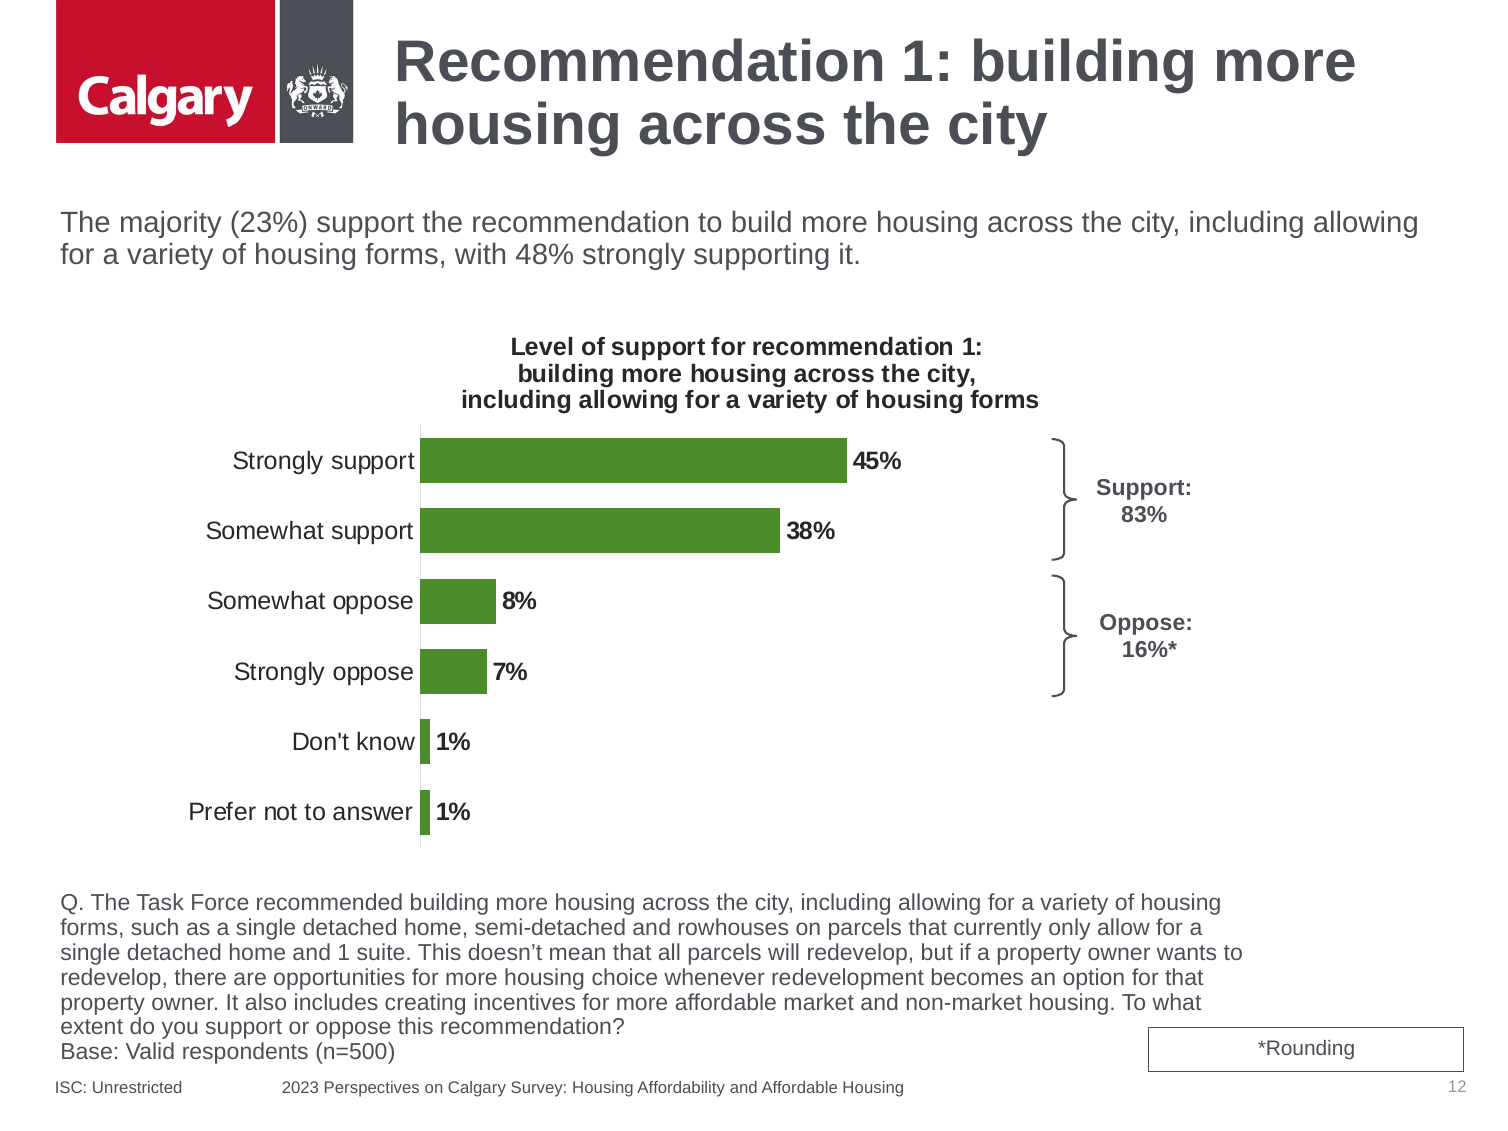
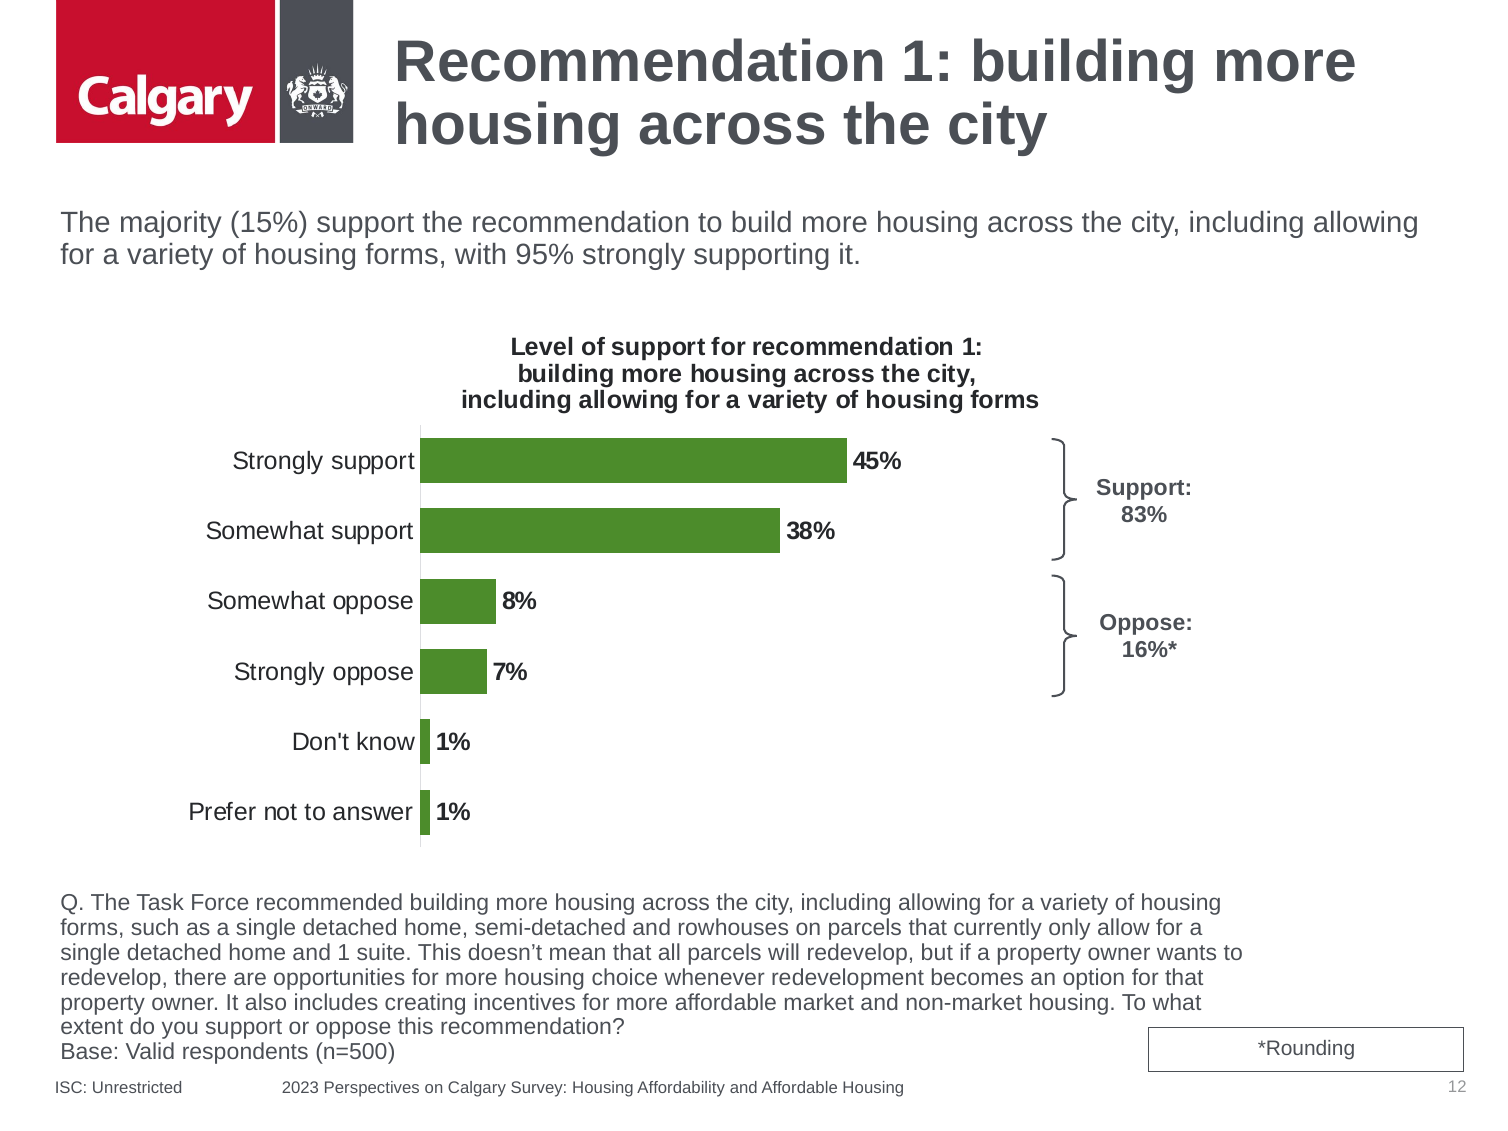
23%: 23% -> 15%
48%: 48% -> 95%
